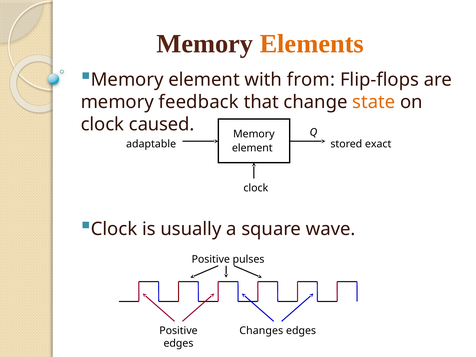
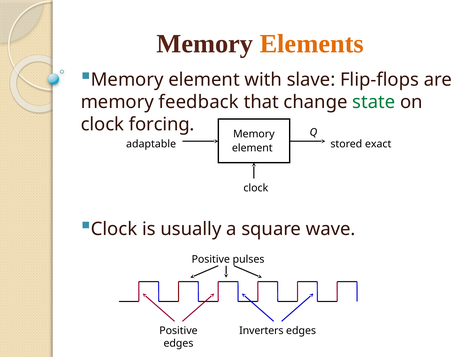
from: from -> slave
state colour: orange -> green
caused: caused -> forcing
Changes: Changes -> Inverters
